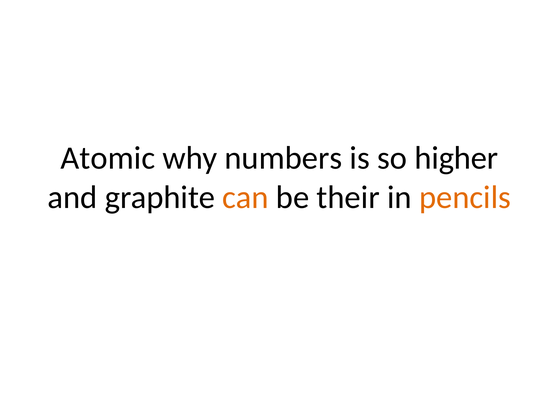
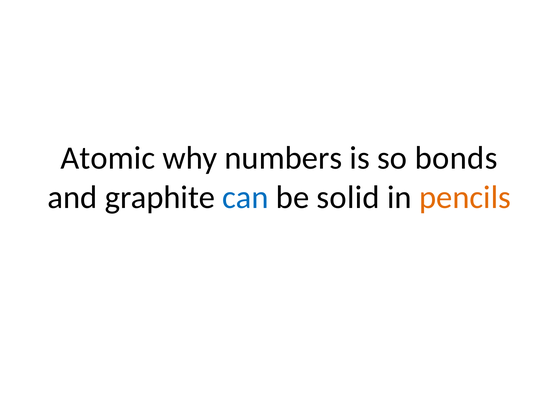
higher: higher -> bonds
can colour: orange -> blue
their: their -> solid
